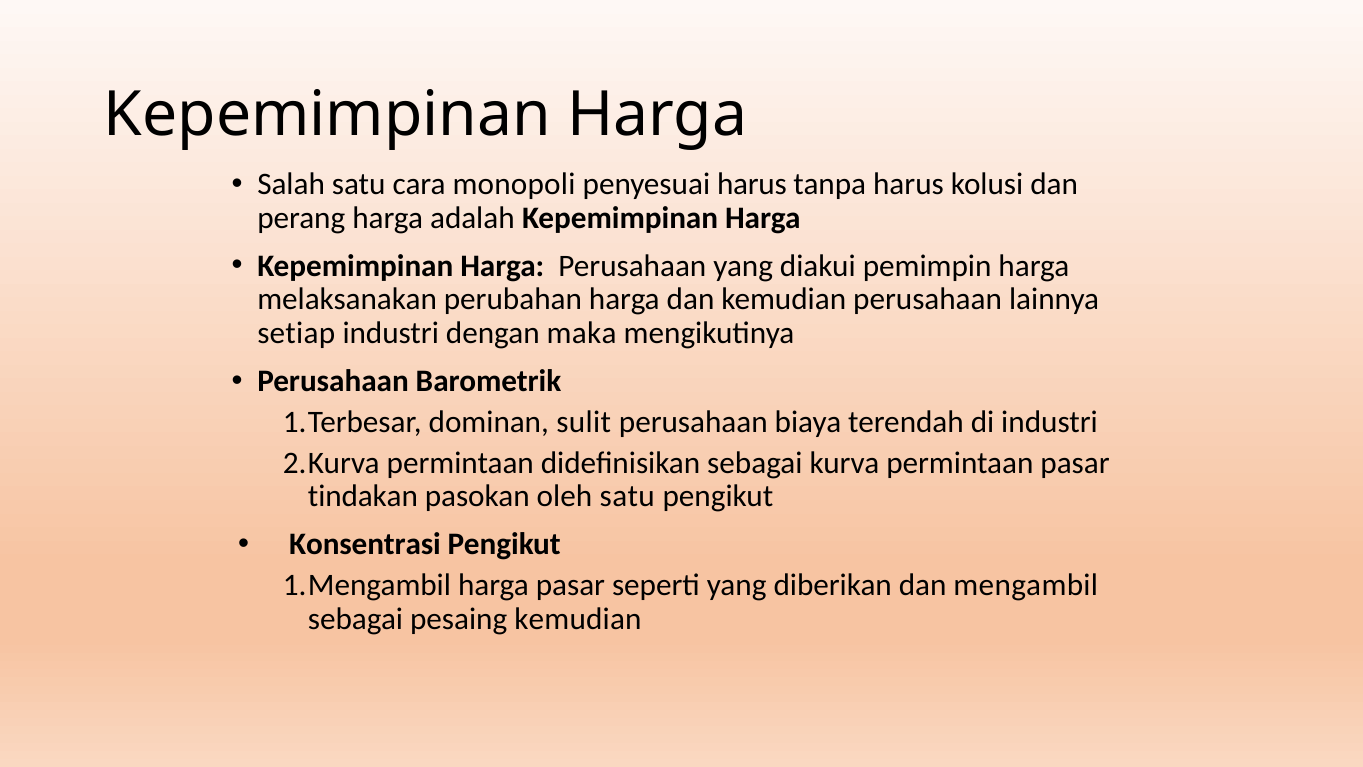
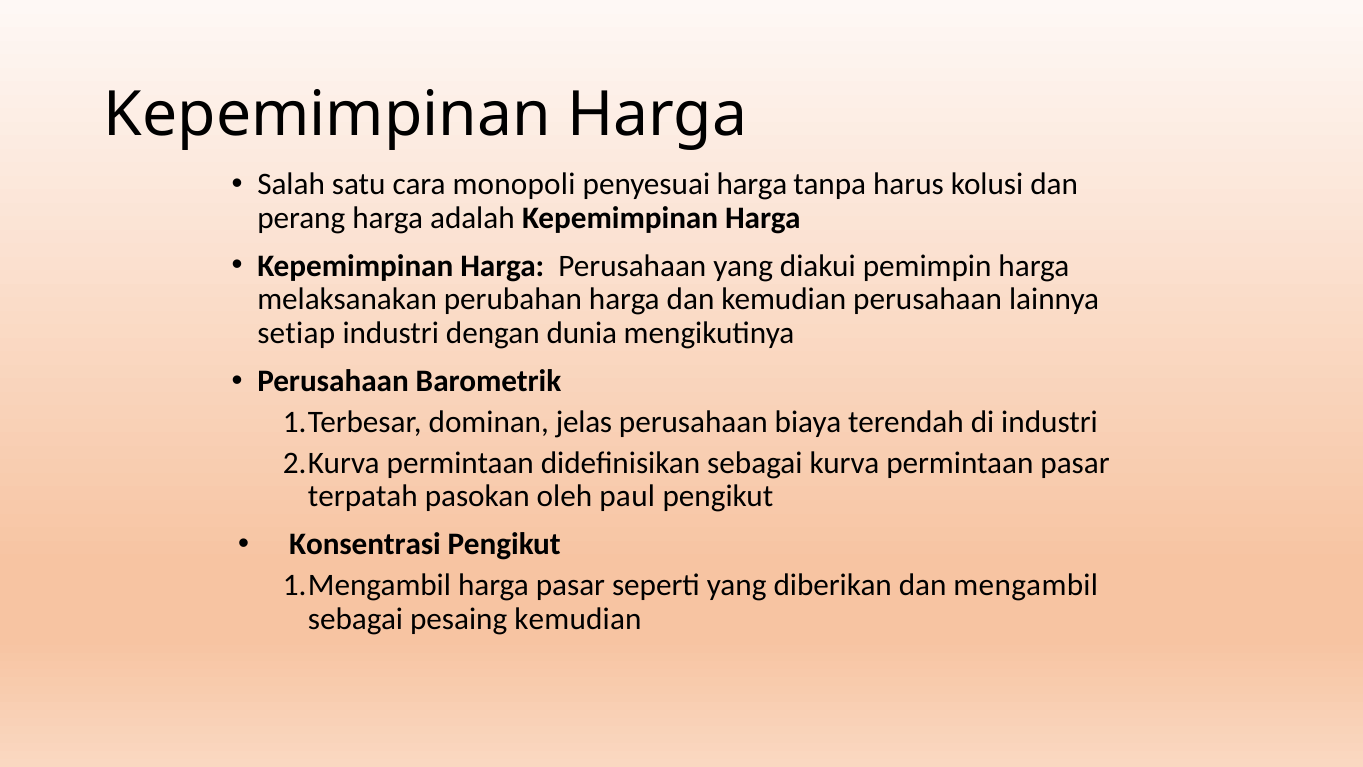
penyesuai harus: harus -> harga
maka: maka -> dunia
sulit: sulit -> jelas
tindakan: tindakan -> terpatah
oleh satu: satu -> paul
